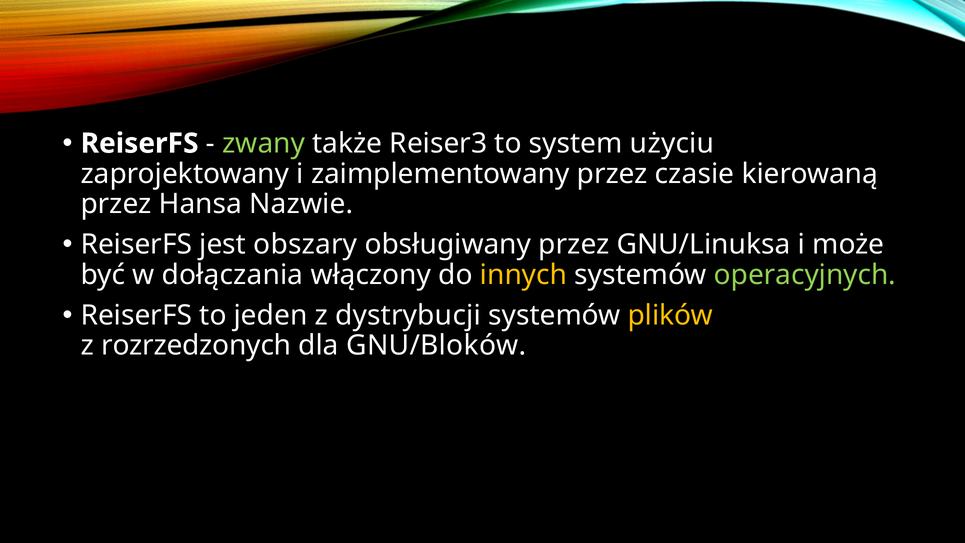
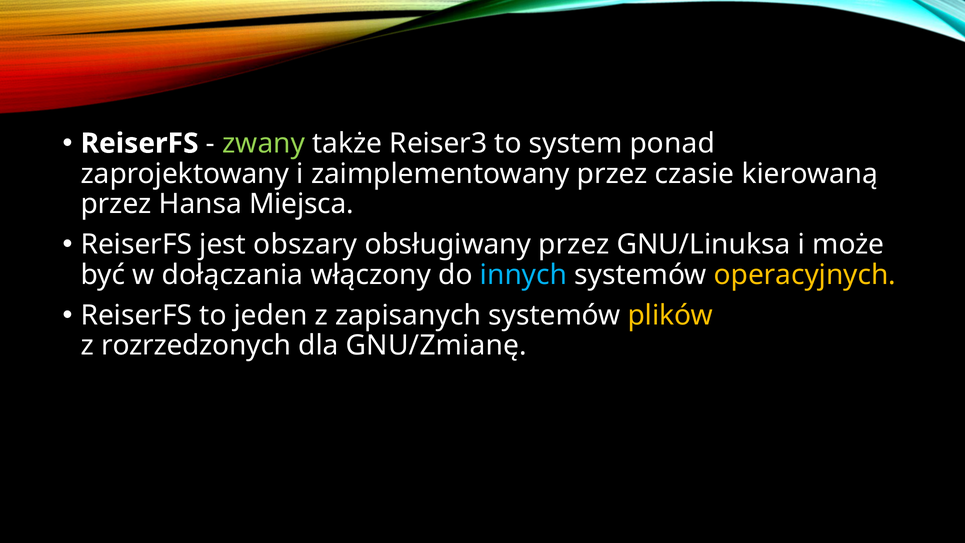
użyciu: użyciu -> ponad
Nazwie: Nazwie -> Miejsca
innych colour: yellow -> light blue
operacyjnych colour: light green -> yellow
dystrybucji: dystrybucji -> zapisanych
GNU/Bloków: GNU/Bloków -> GNU/Zmianę
